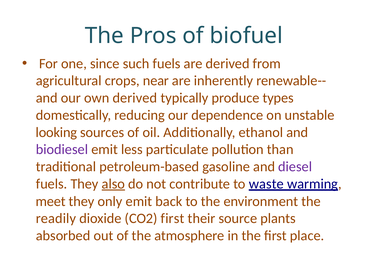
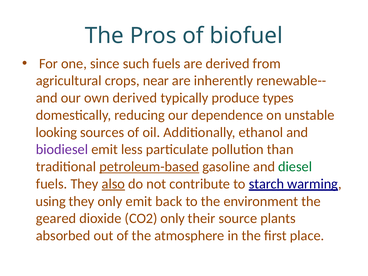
petroleum-based underline: none -> present
diesel colour: purple -> green
waste: waste -> starch
meet: meet -> using
readily: readily -> geared
CO2 first: first -> only
